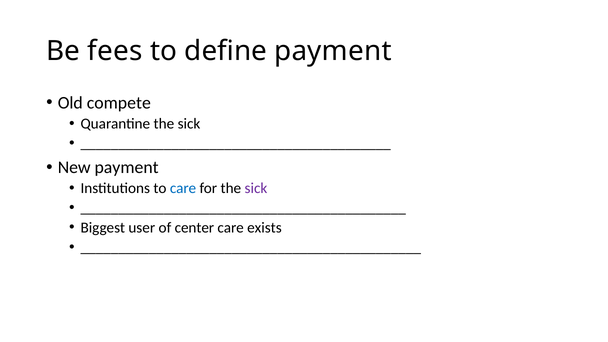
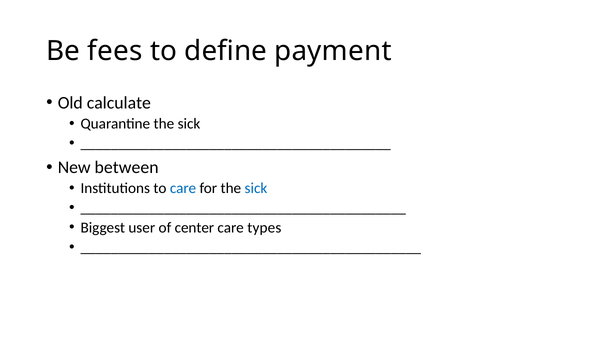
compete: compete -> calculate
New payment: payment -> between
sick at (256, 188) colour: purple -> blue
exists: exists -> types
